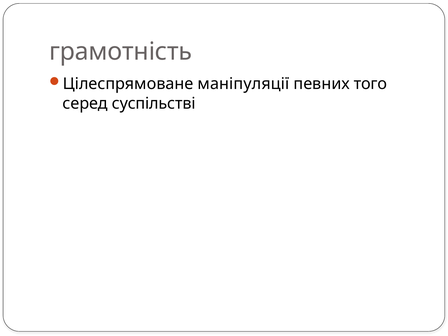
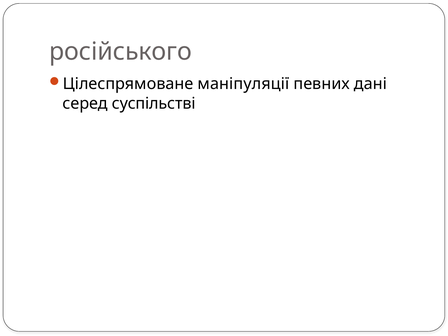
грамотність: грамотність -> російського
того: того -> дані
